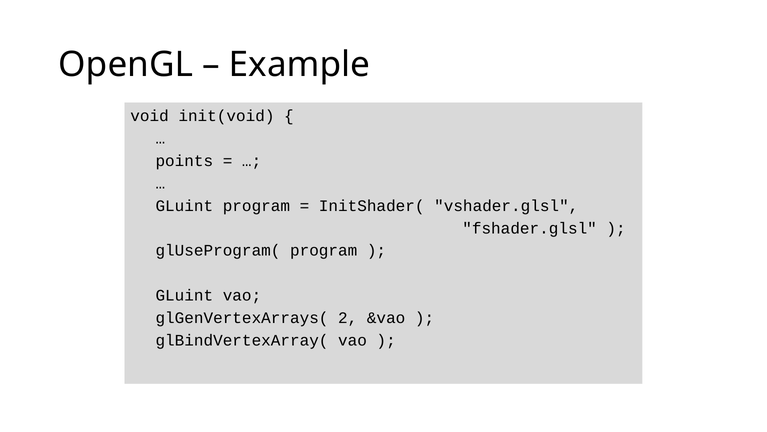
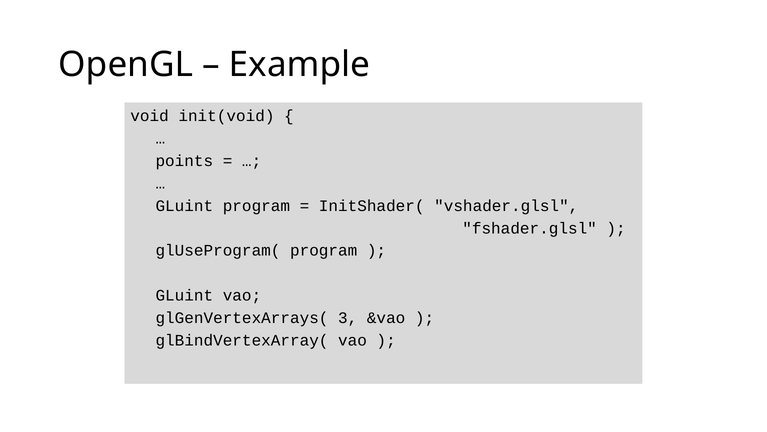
2: 2 -> 3
